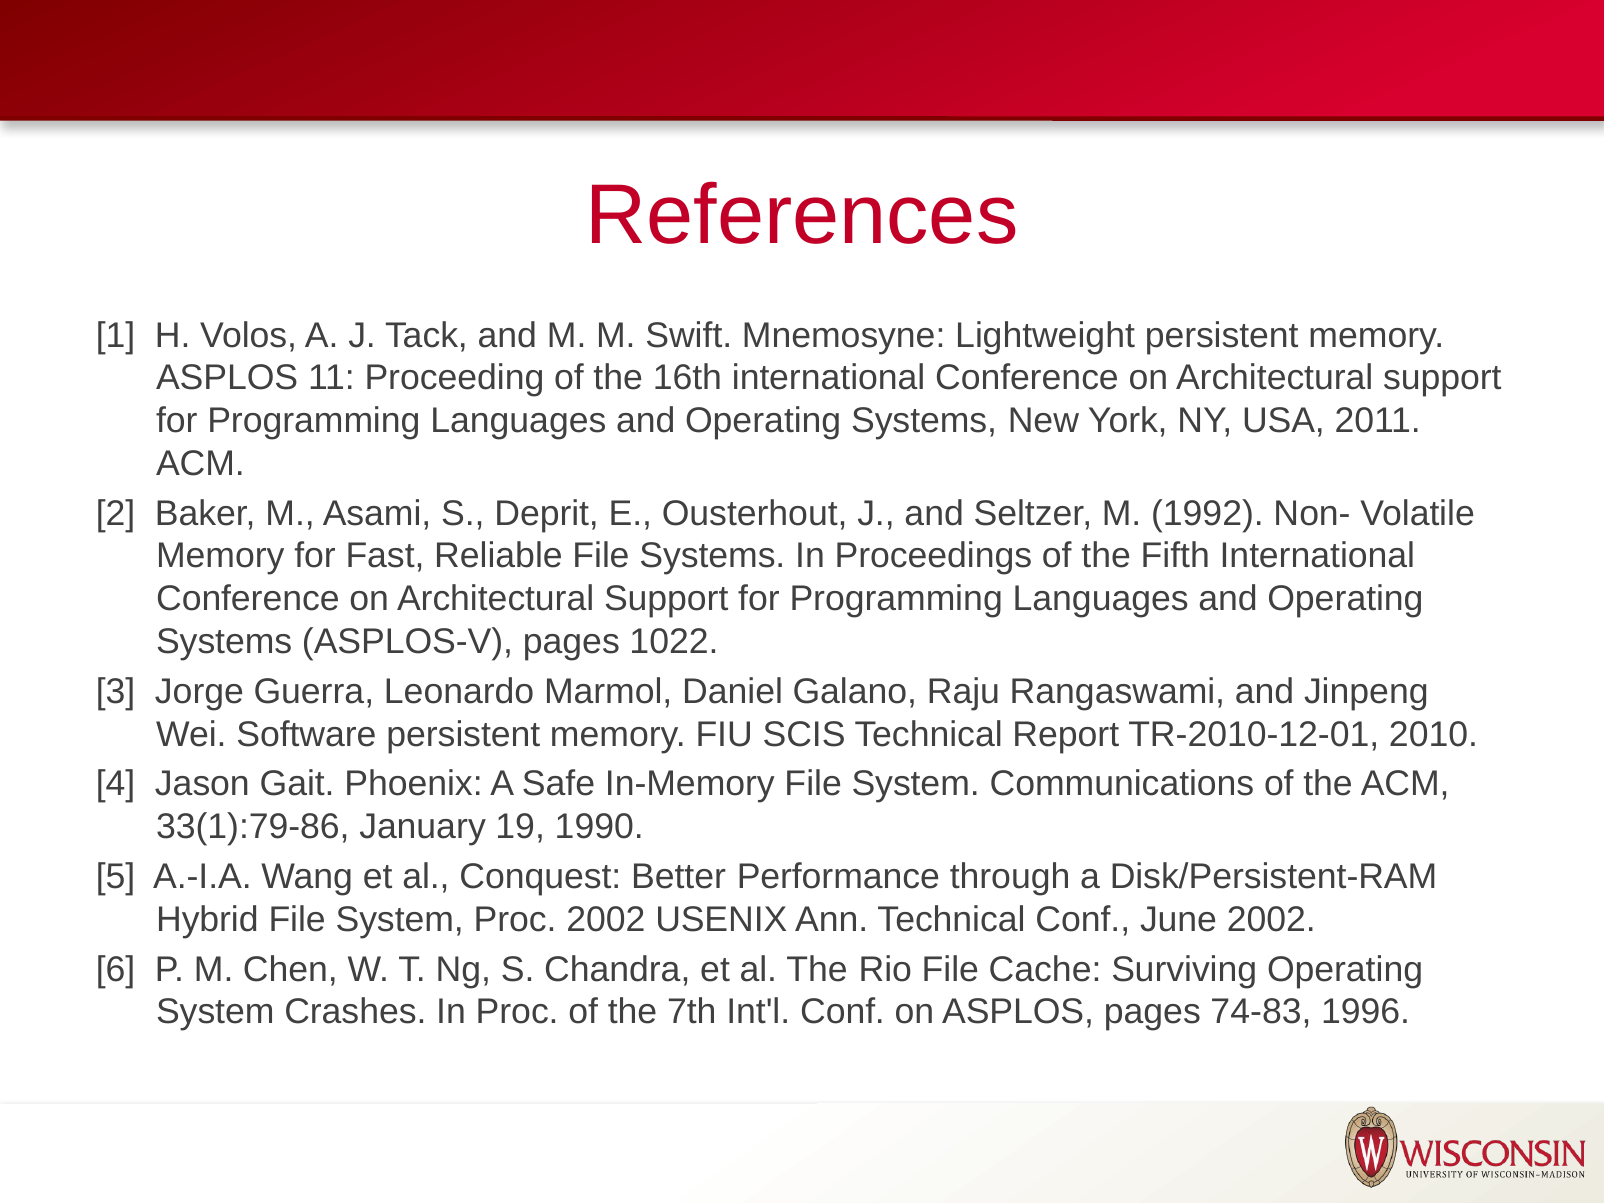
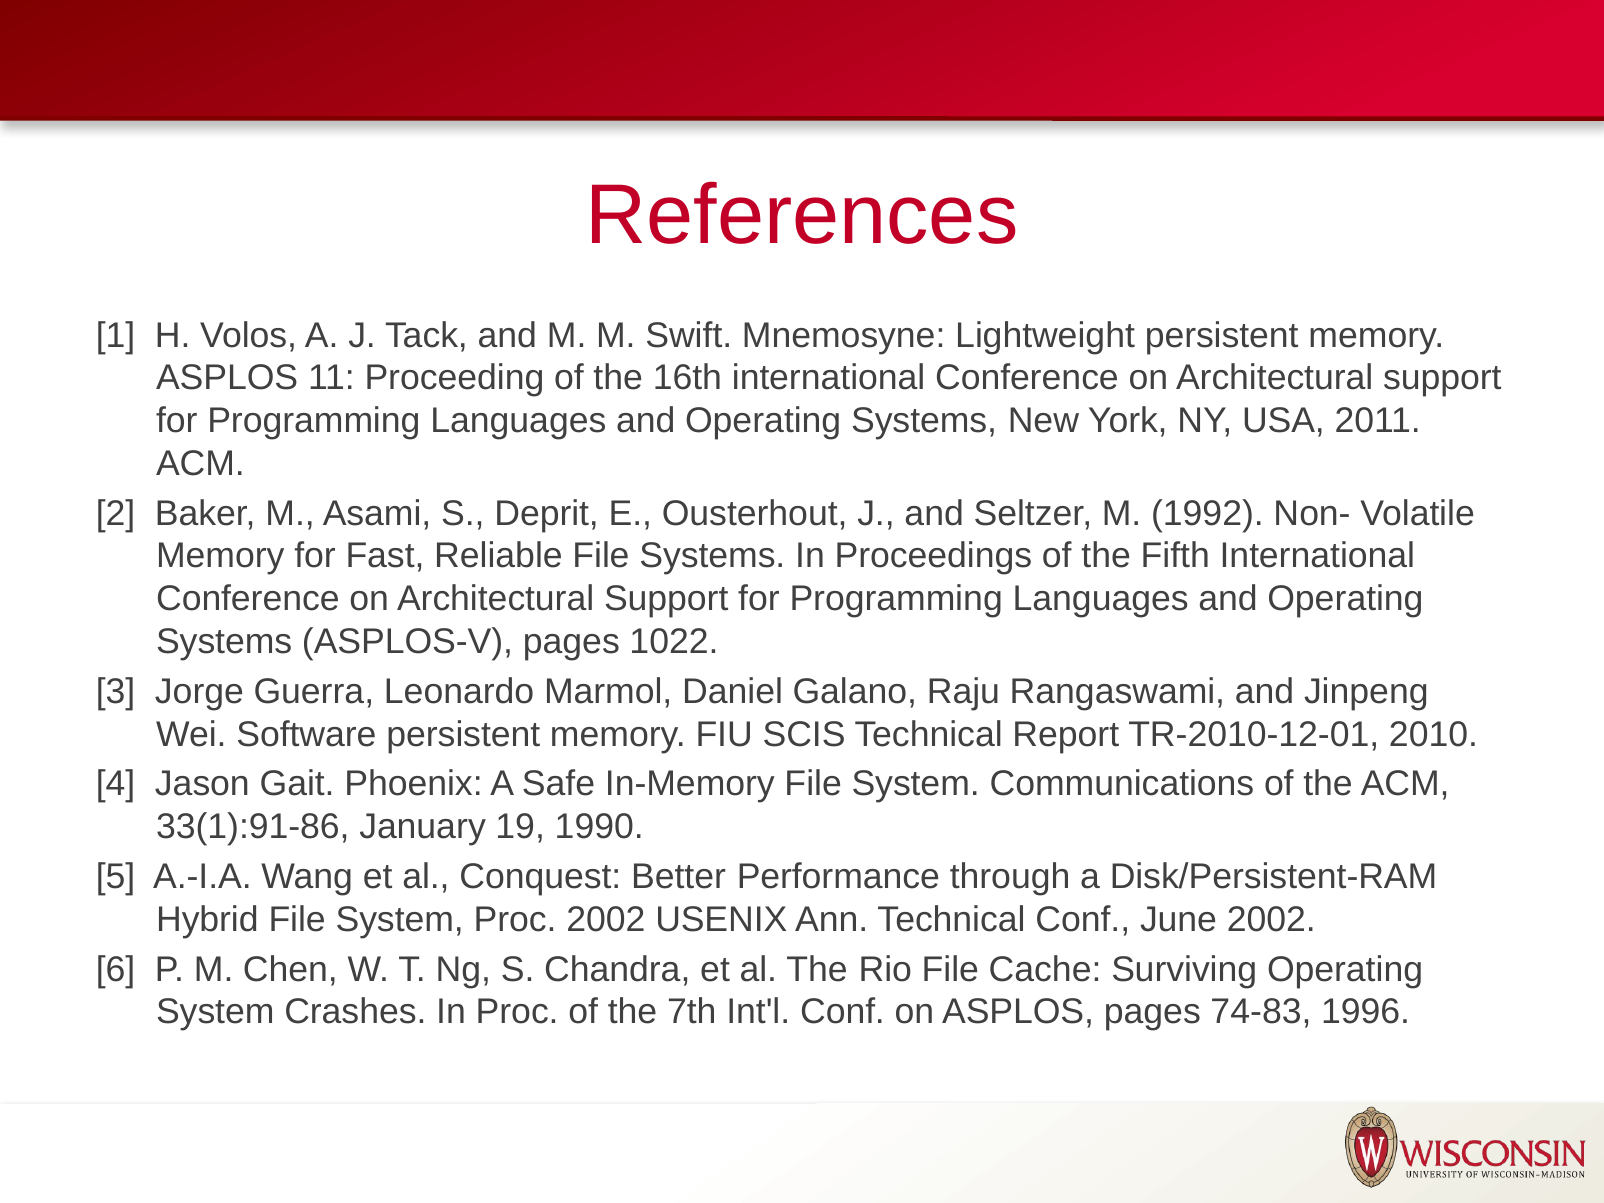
33(1):79-86: 33(1):79-86 -> 33(1):91-86
